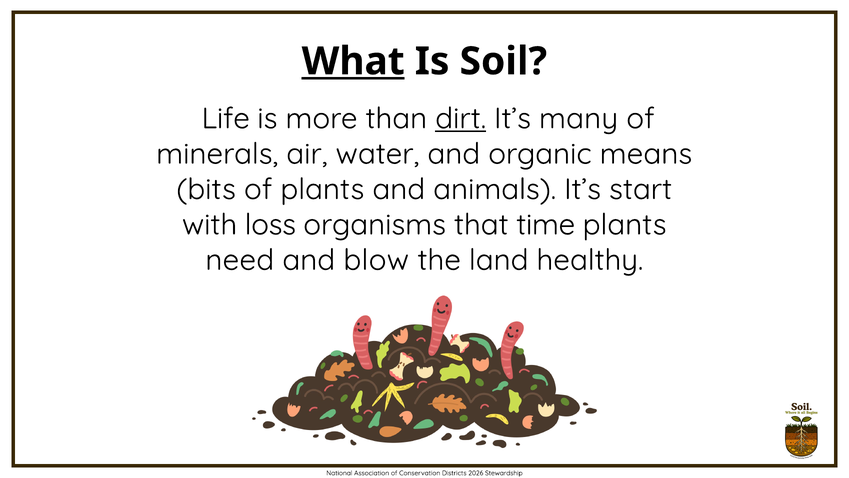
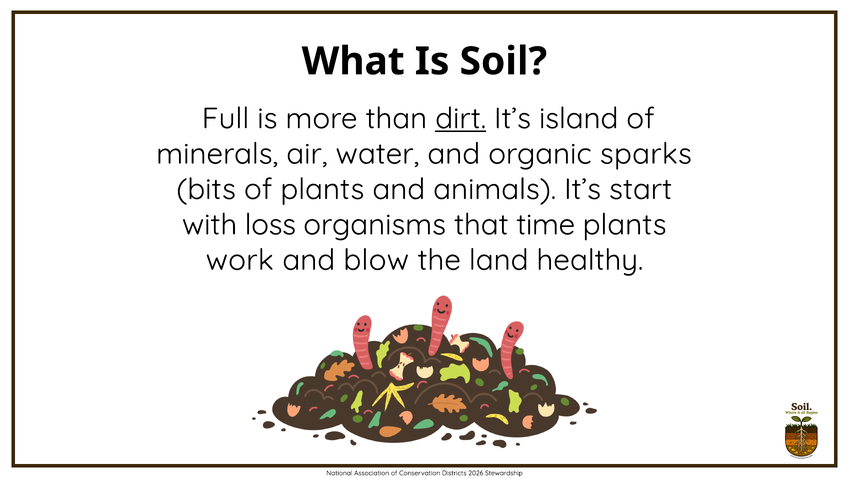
What underline: present -> none
Life: Life -> Full
many: many -> island
means: means -> sparks
need: need -> work
